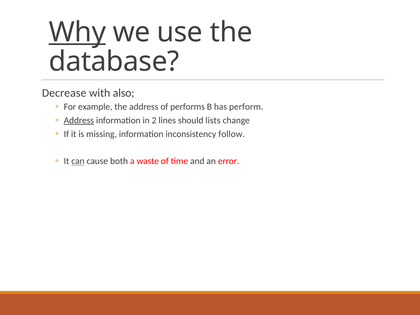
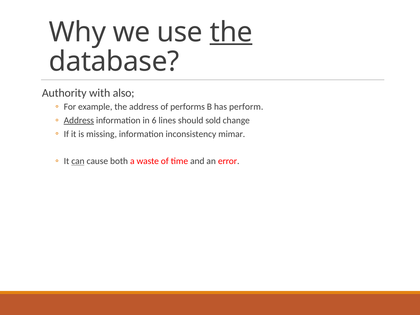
Why underline: present -> none
the at (231, 32) underline: none -> present
Decrease: Decrease -> Authority
2: 2 -> 6
lists: lists -> sold
follow: follow -> mimar
